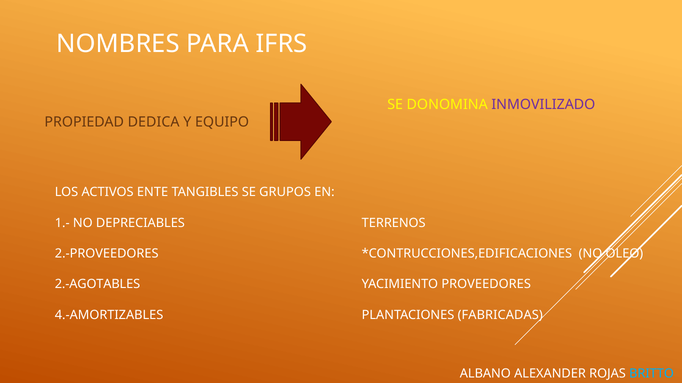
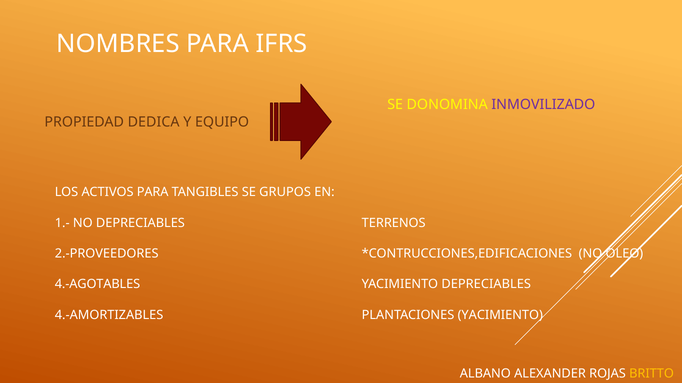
ACTIVOS ENTE: ENTE -> PARA
2.-AGOTABLES: 2.-AGOTABLES -> 4.-AGOTABLES
YACIMIENTO PROVEEDORES: PROVEEDORES -> DEPRECIABLES
PLANTACIONES FABRICADAS: FABRICADAS -> YACIMIENTO
BRITTO colour: light blue -> yellow
